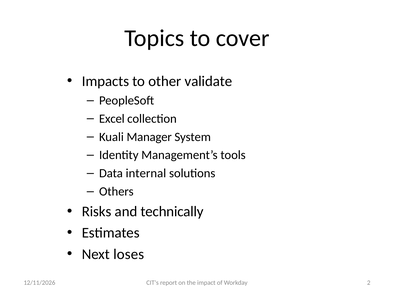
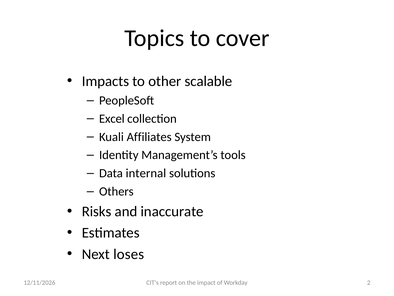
validate: validate -> scalable
Manager: Manager -> Affiliates
technically: technically -> inaccurate
